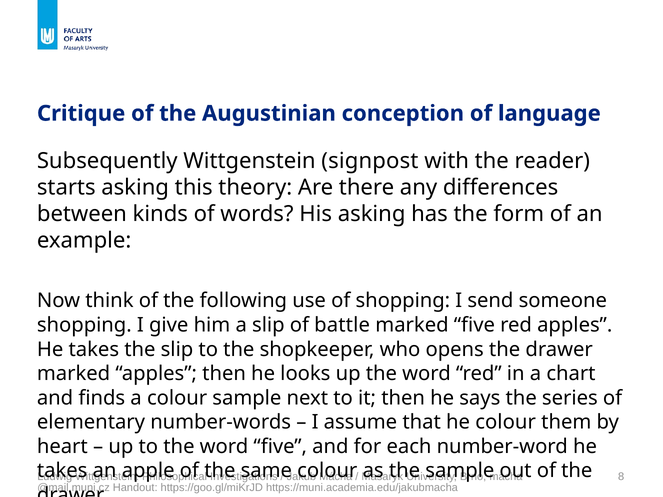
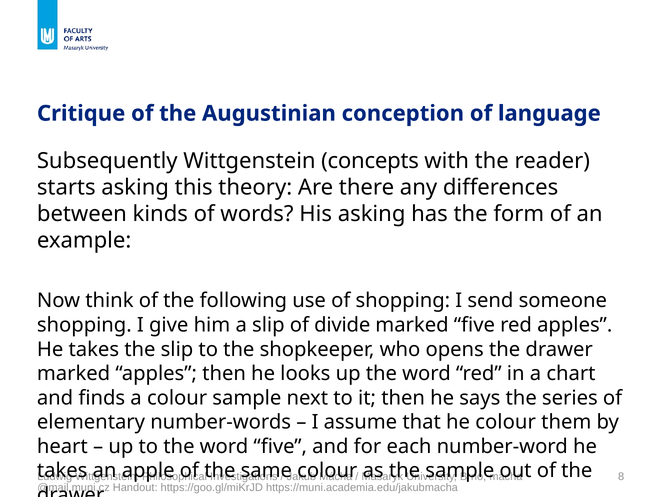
signpost: signpost -> concepts
battle: battle -> divide
